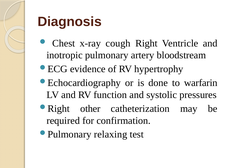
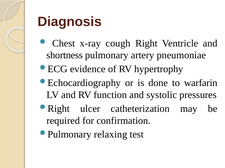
inotropic: inotropic -> shortness
bloodstream: bloodstream -> pneumoniae
other: other -> ulcer
